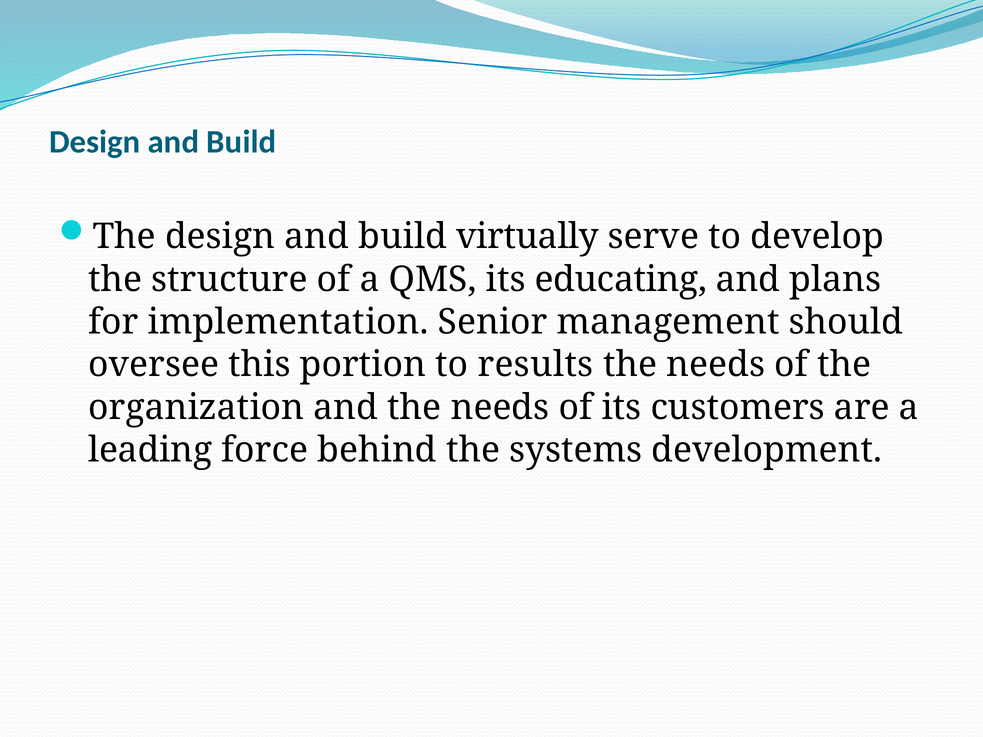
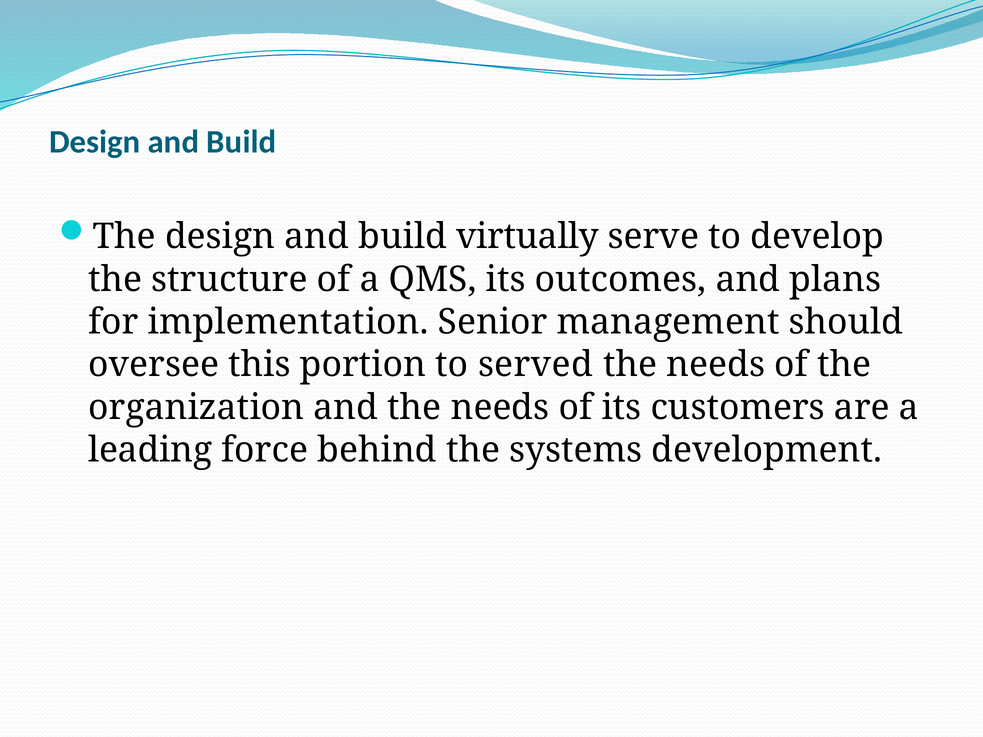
educating: educating -> outcomes
results: results -> served
